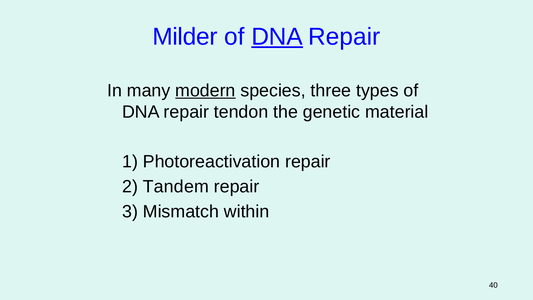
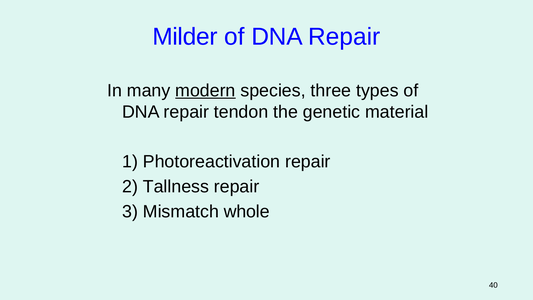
DNA at (277, 37) underline: present -> none
Tandem: Tandem -> Tallness
within: within -> whole
